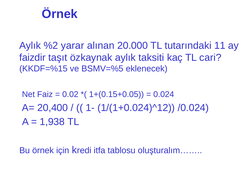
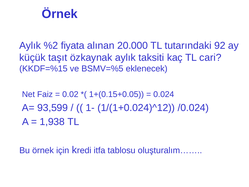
yarar: yarar -> fiyata
11: 11 -> 92
faizdir: faizdir -> küçük
20,400: 20,400 -> 93,599
